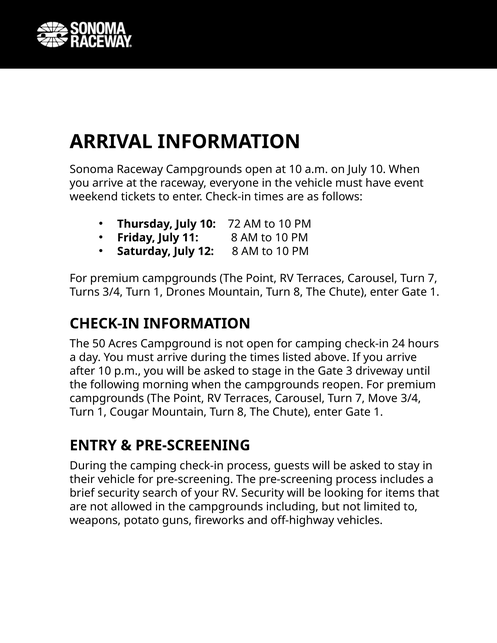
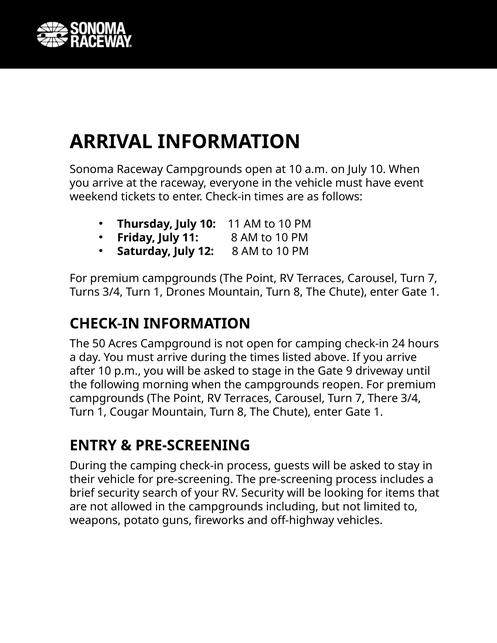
10 72: 72 -> 11
3: 3 -> 9
Move: Move -> There
